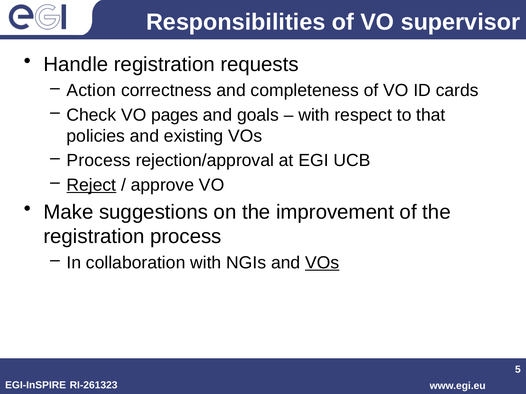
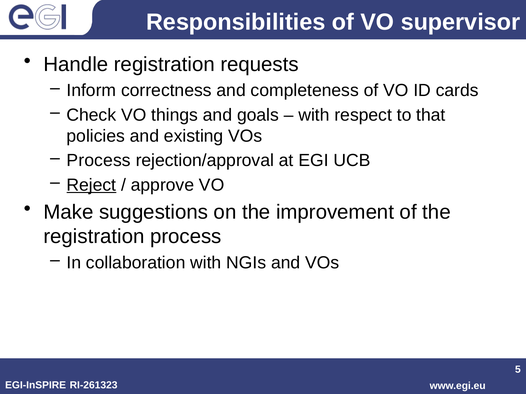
Action: Action -> Inform
pages: pages -> things
VOs at (322, 263) underline: present -> none
